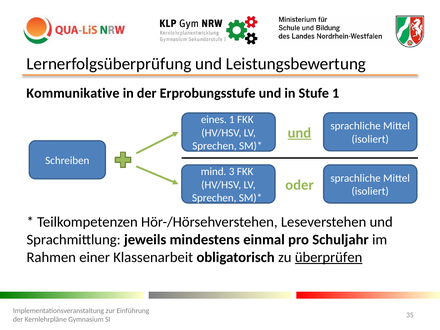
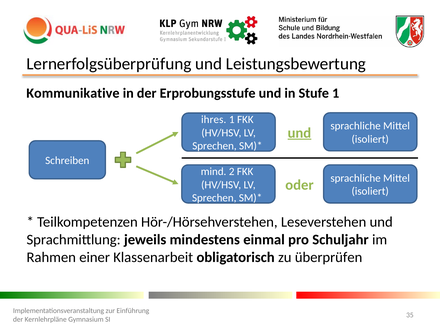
eines: eines -> ihres
3: 3 -> 2
überprüfen underline: present -> none
